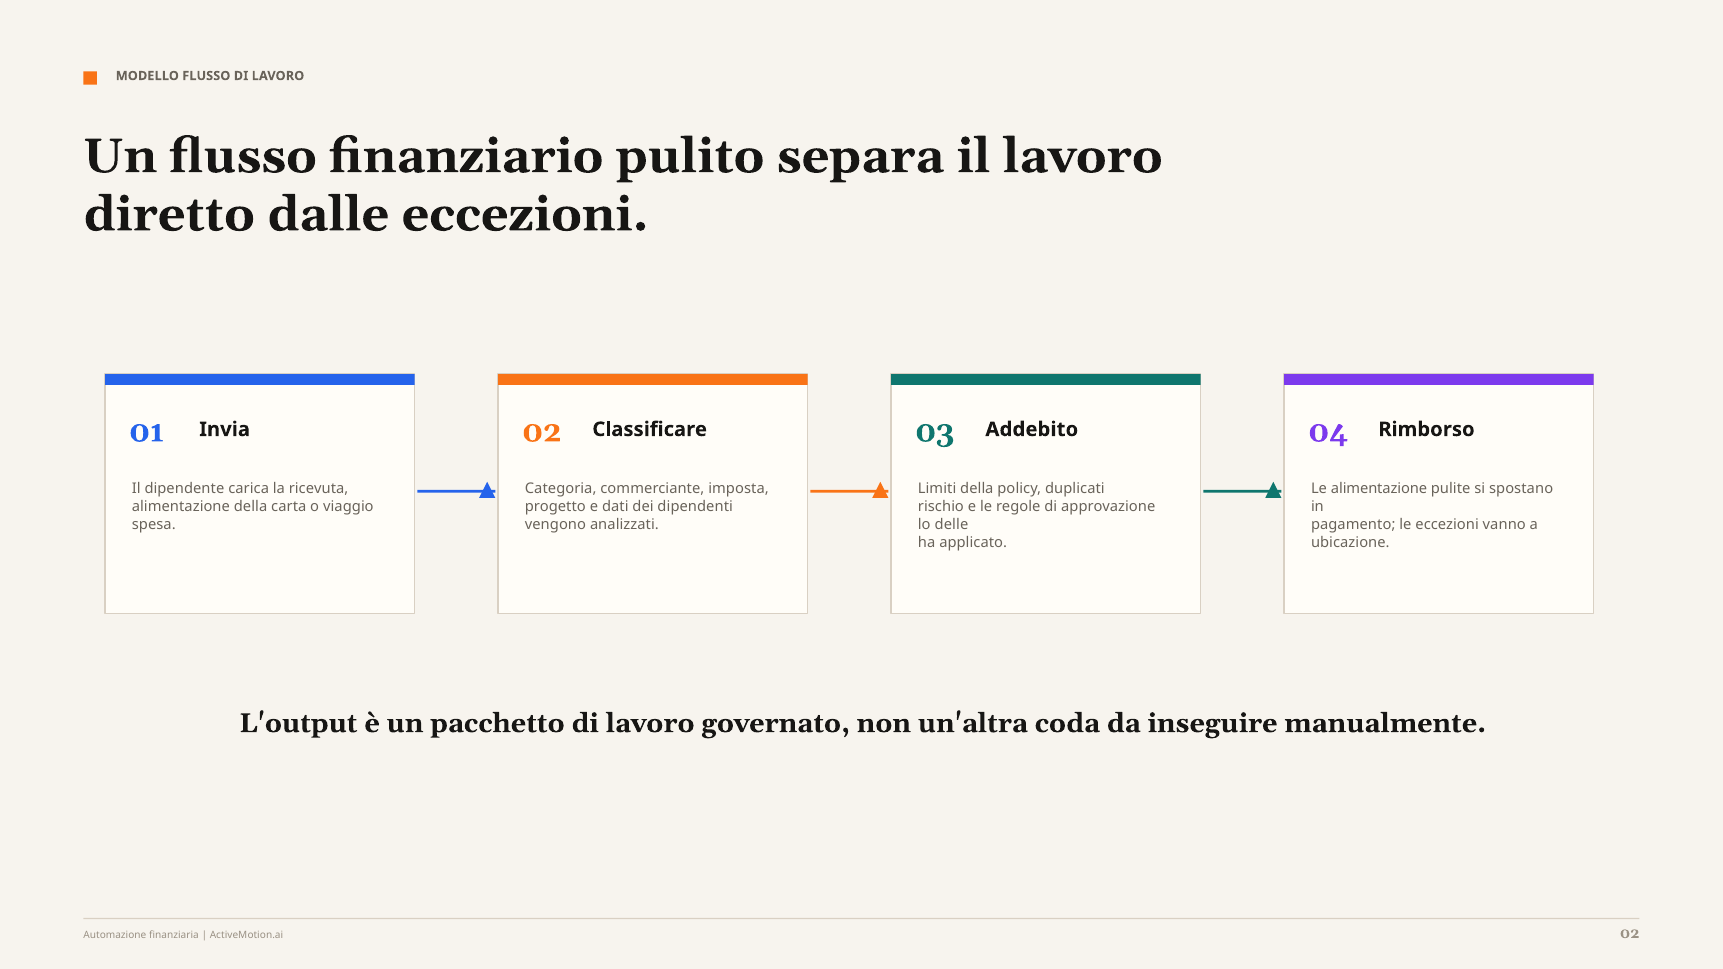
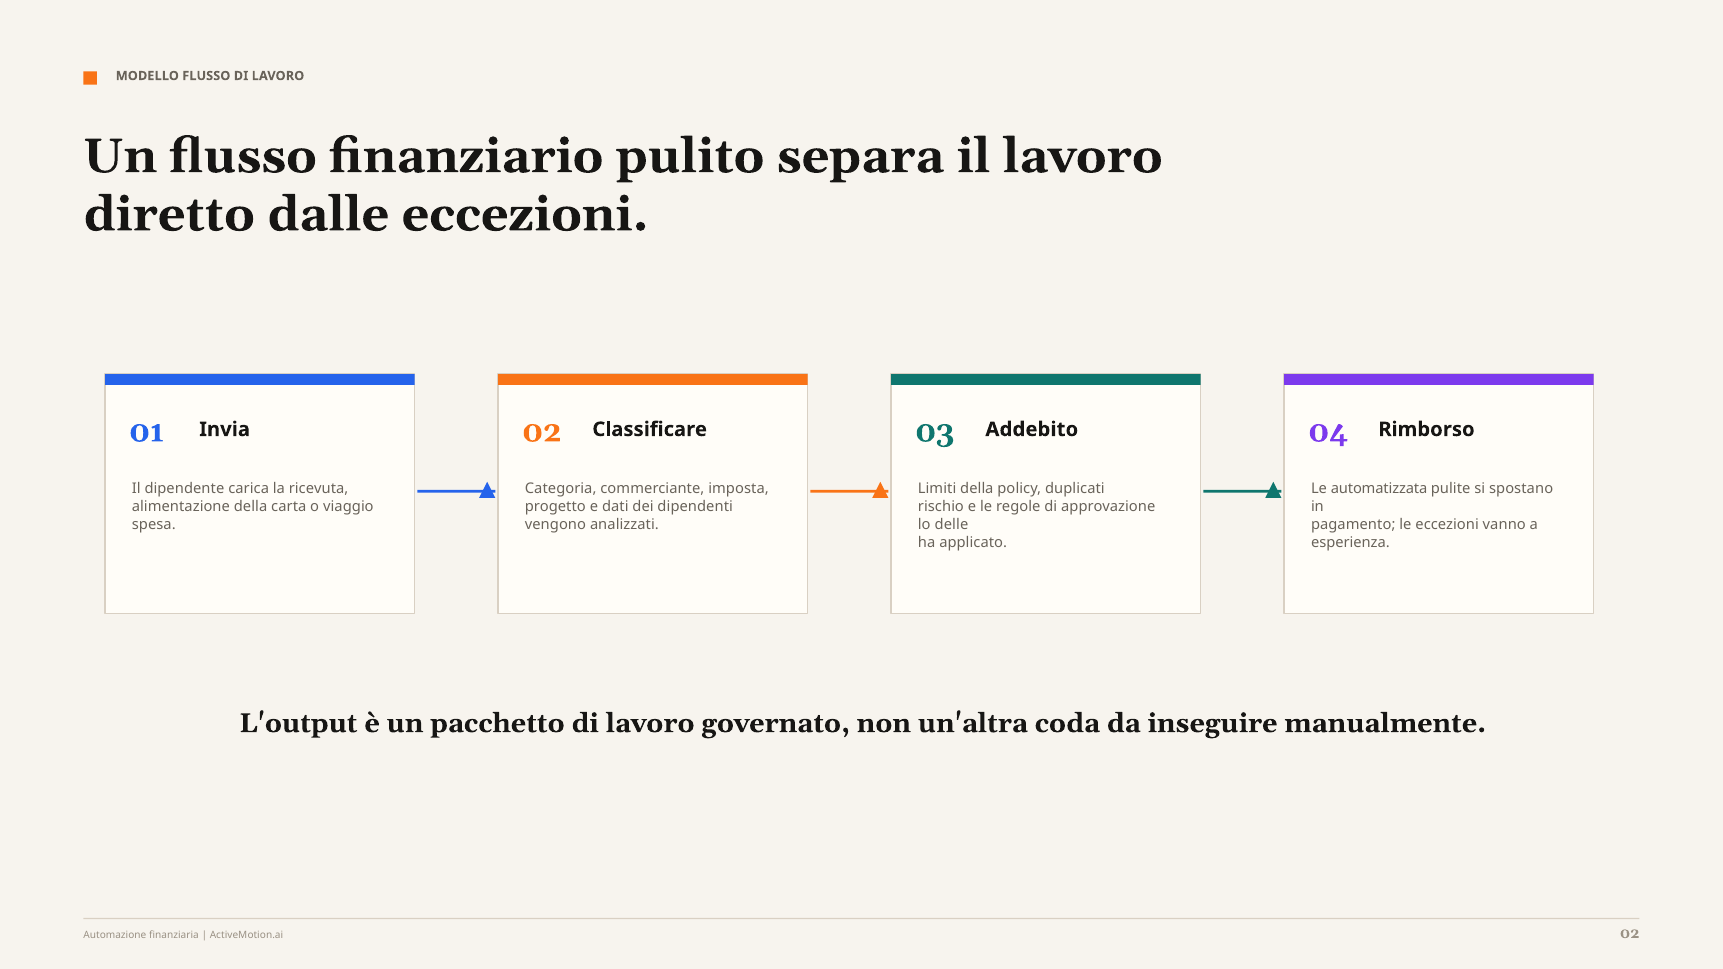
Le alimentazione: alimentazione -> automatizzata
ubicazione: ubicazione -> esperienza
